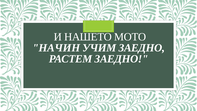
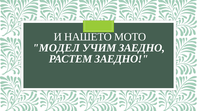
НАЧИН: НАЧИН -> МОДЕЛ
